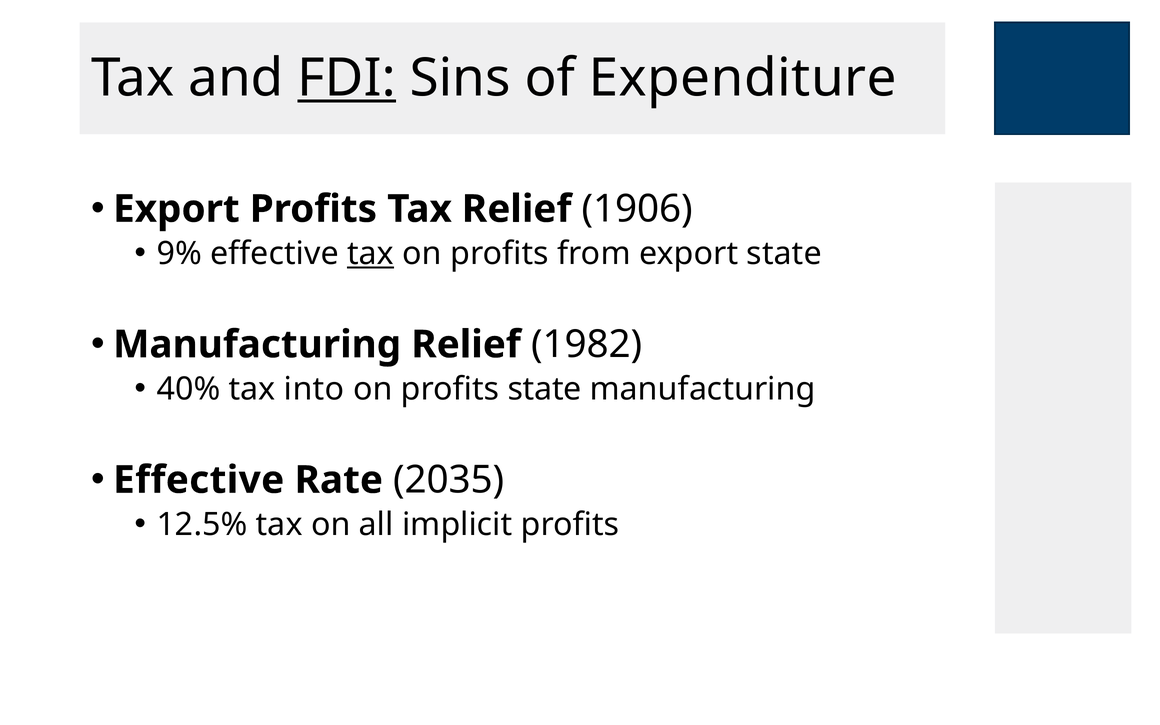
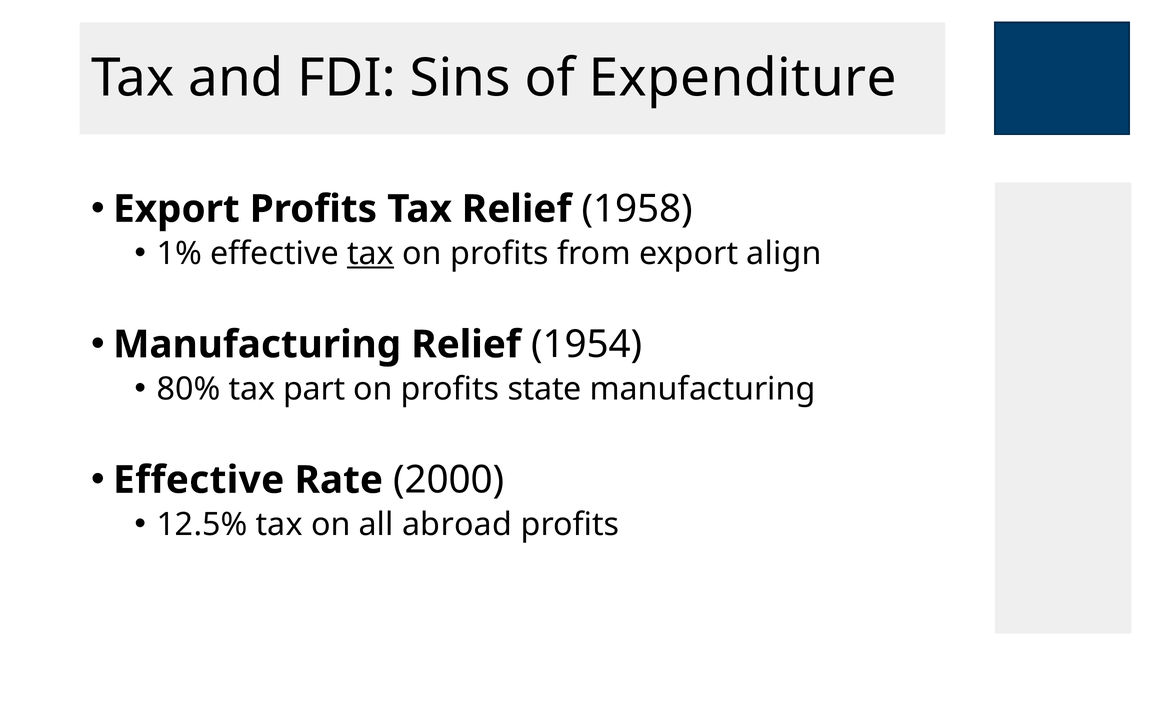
FDI underline: present -> none
1906: 1906 -> 1958
9%: 9% -> 1%
export state: state -> align
1982: 1982 -> 1954
40%: 40% -> 80%
into: into -> part
2035: 2035 -> 2000
implicit: implicit -> abroad
